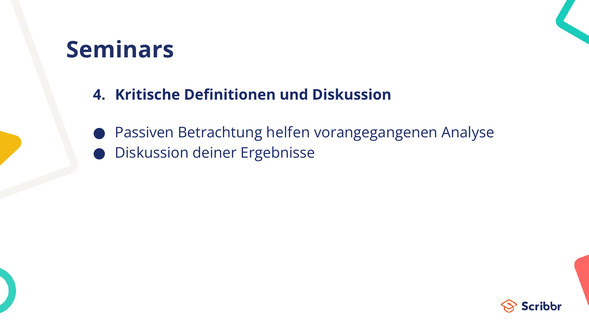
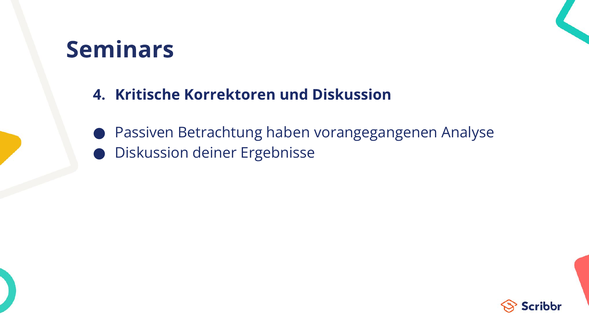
Definitionen: Definitionen -> Korrektoren
helfen: helfen -> haben
